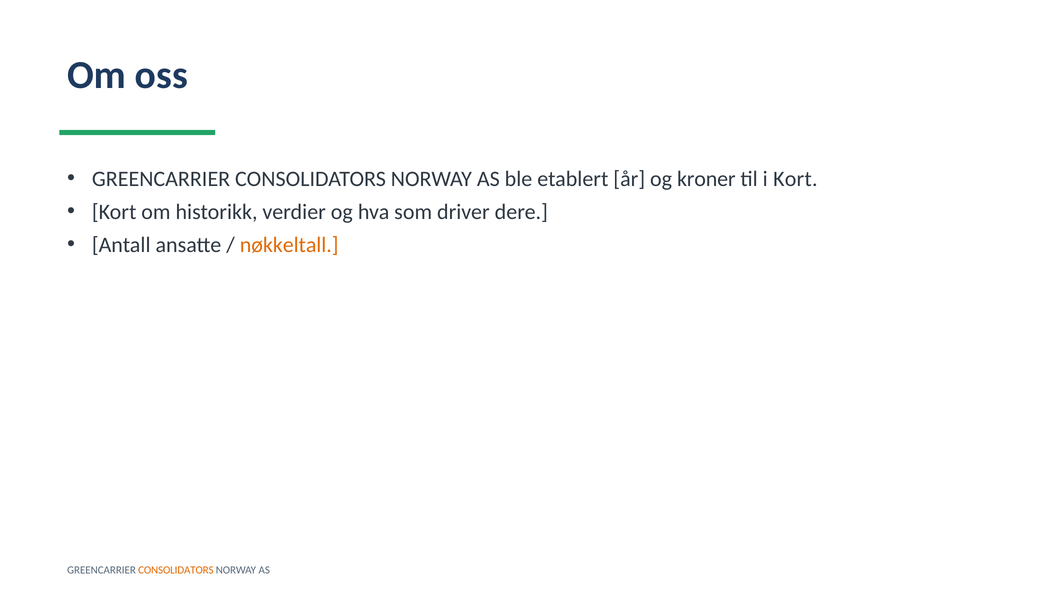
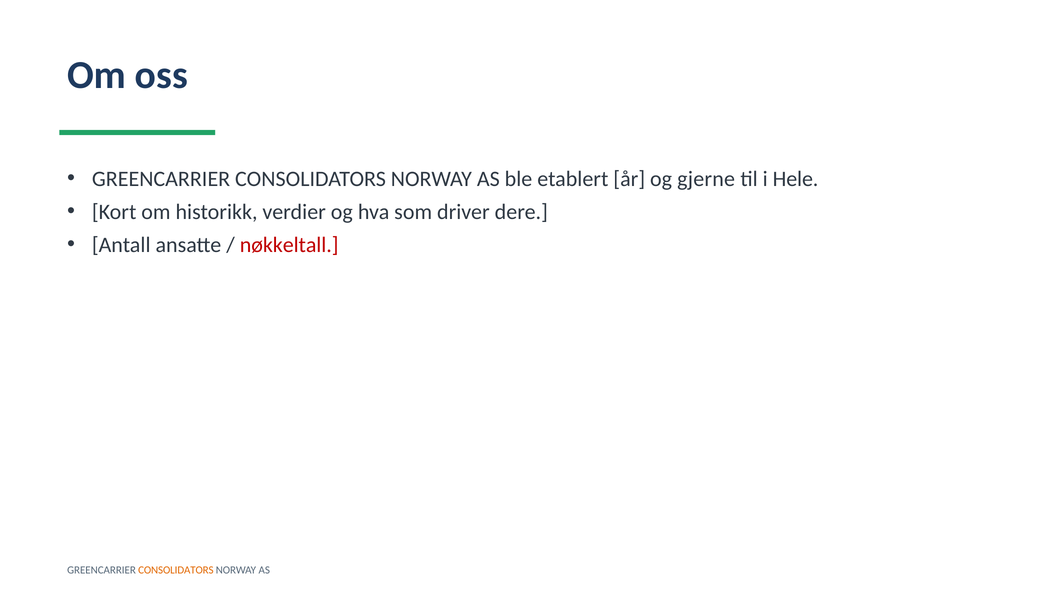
kroner: kroner -> gjerne
i Kort: Kort -> Hele
nøkkeltall colour: orange -> red
